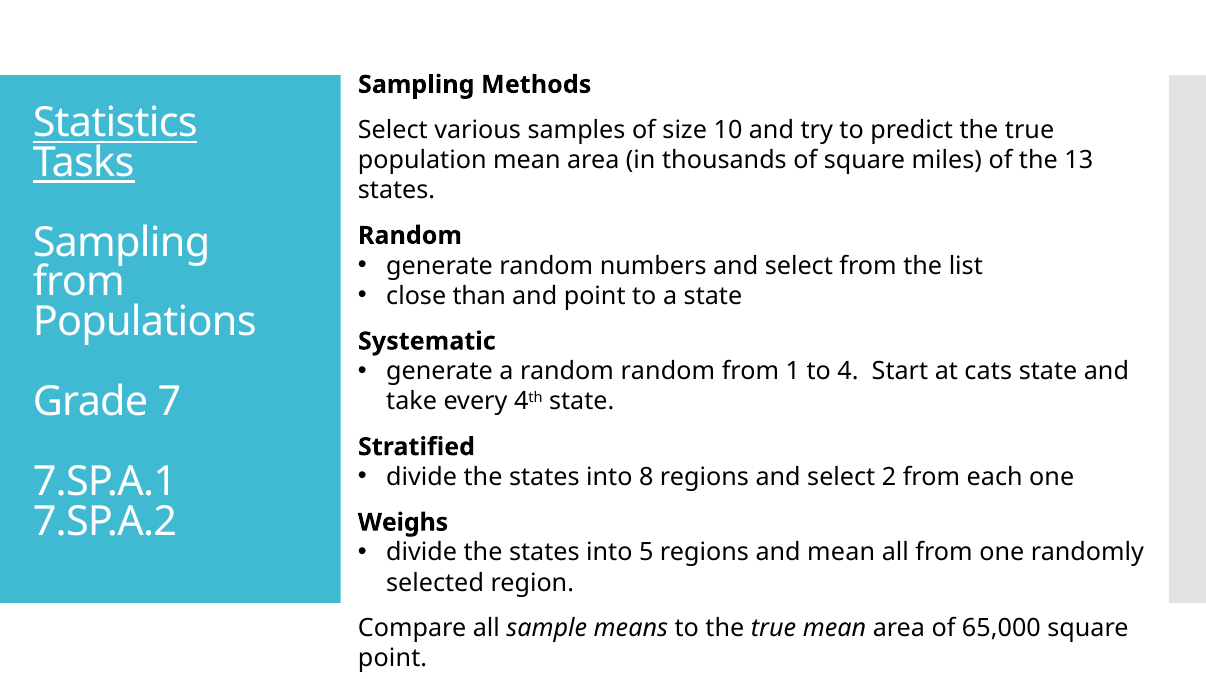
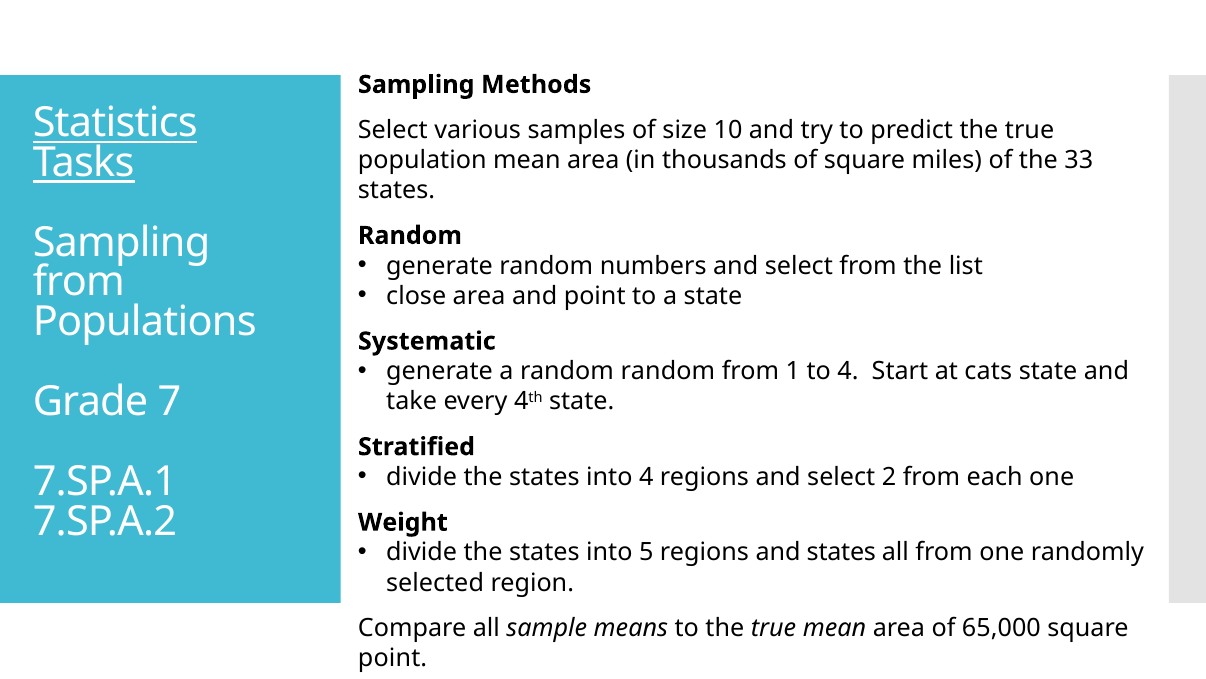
13: 13 -> 33
close than: than -> area
into 8: 8 -> 4
Weighs: Weighs -> Weight
and mean: mean -> states
